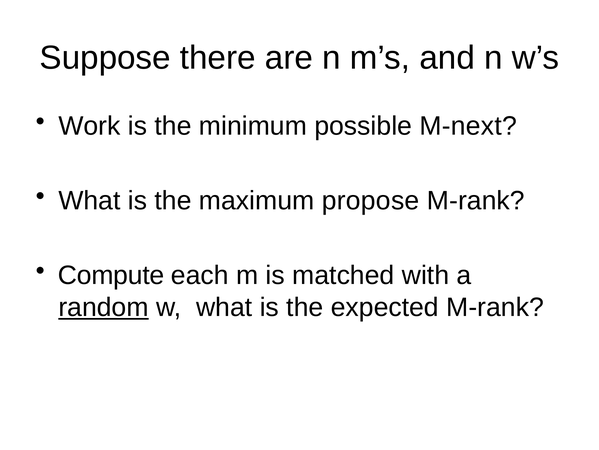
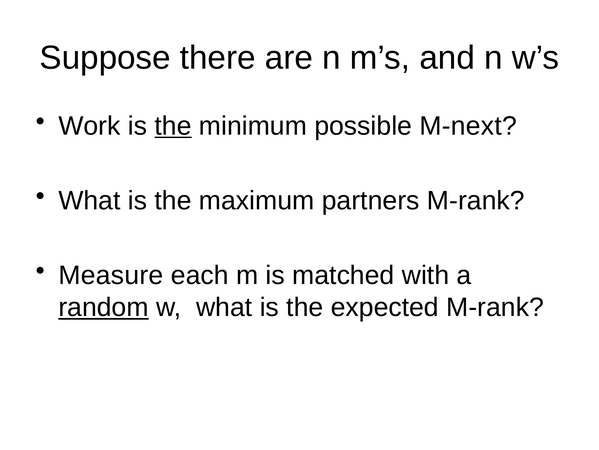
the at (173, 126) underline: none -> present
propose: propose -> partners
Compute: Compute -> Measure
